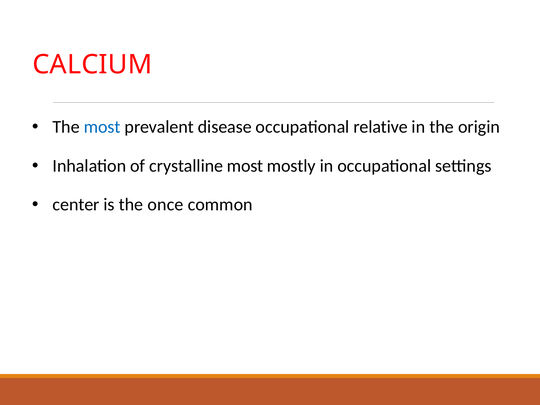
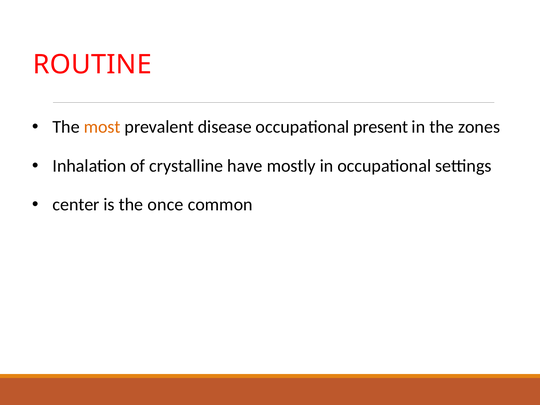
CALCIUM: CALCIUM -> ROUTINE
most at (102, 127) colour: blue -> orange
relative: relative -> present
origin: origin -> zones
crystalline most: most -> have
